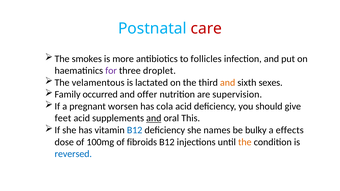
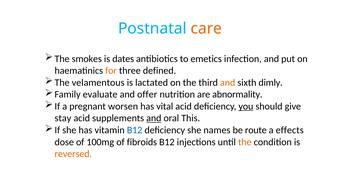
care colour: red -> orange
more: more -> dates
follicles: follicles -> emetics
for colour: purple -> orange
droplet: droplet -> defined
sexes: sexes -> dimly
occurred: occurred -> evaluate
supervision: supervision -> abnormality
cola: cola -> vital
you underline: none -> present
feet: feet -> stay
bulky: bulky -> route
reversed colour: blue -> orange
